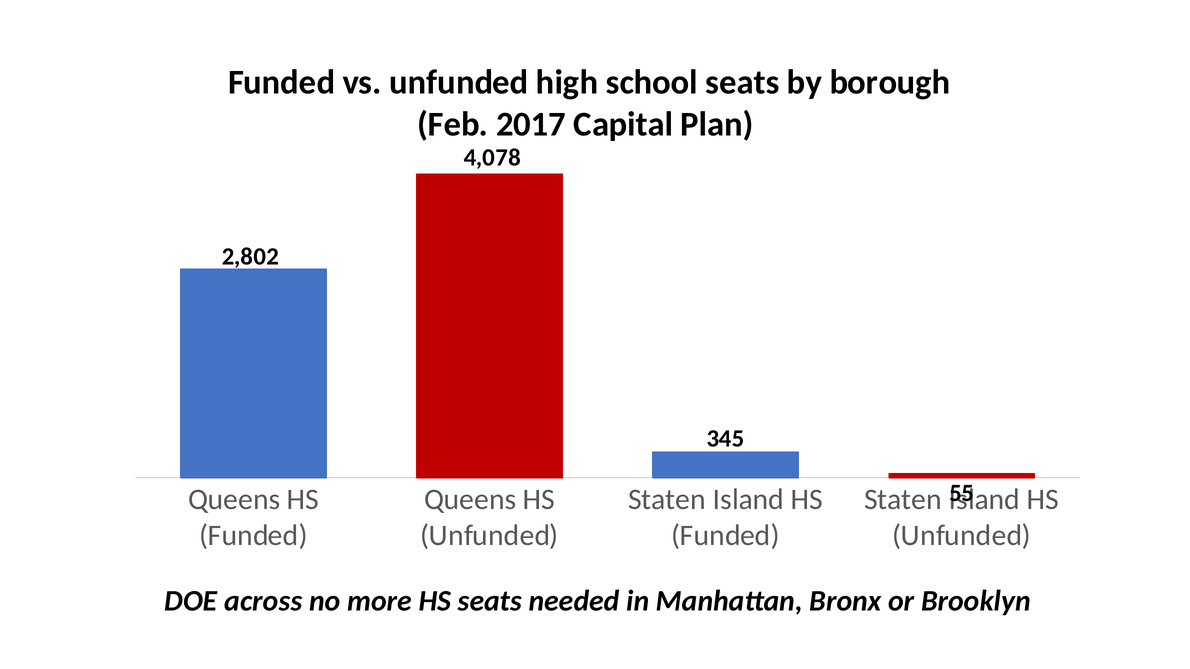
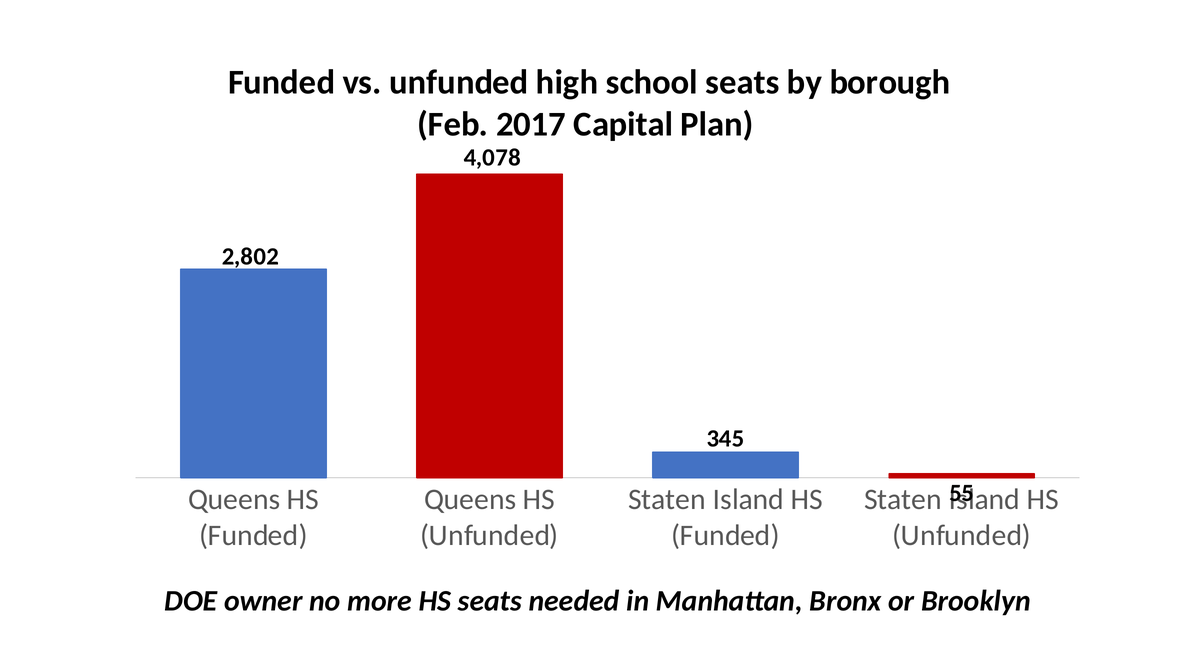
across: across -> owner
